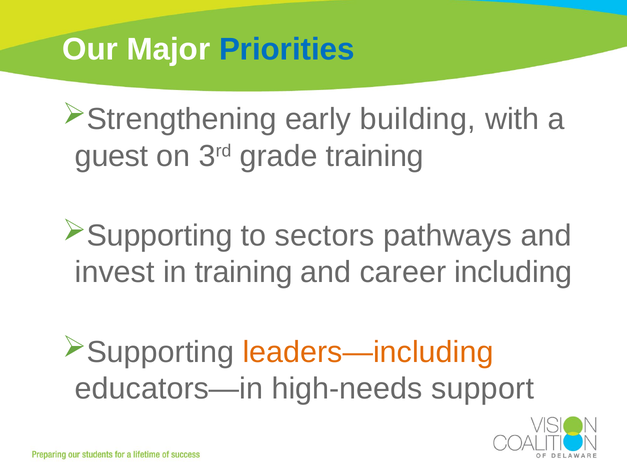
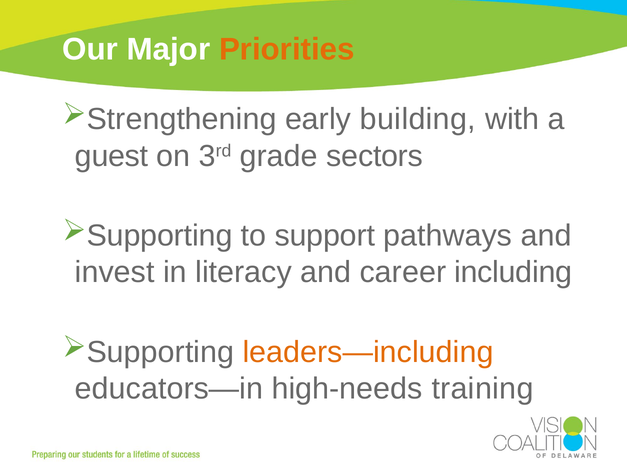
Priorities colour: blue -> orange
grade training: training -> sectors
sectors: sectors -> support
in training: training -> literacy
support: support -> training
